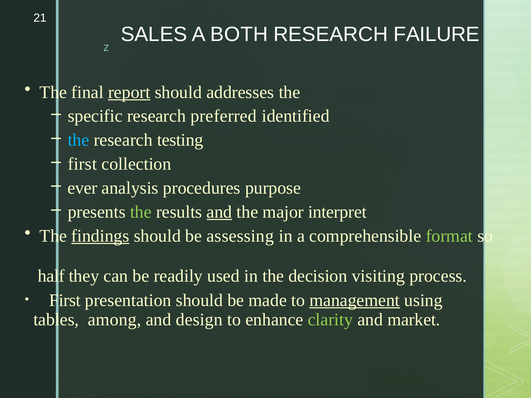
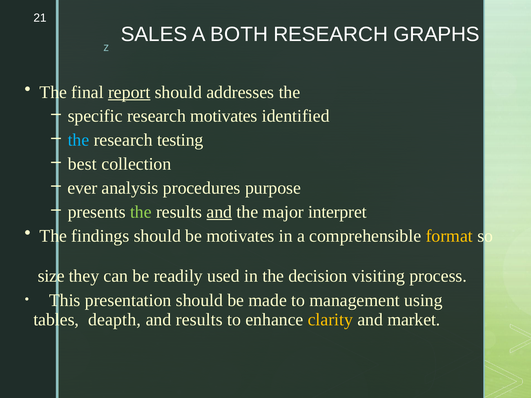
FAILURE: FAILURE -> GRAPHS
research preferred: preferred -> motivates
first at (82, 164): first -> best
findings underline: present -> none
be assessing: assessing -> motivates
format colour: light green -> yellow
half: half -> size
First at (65, 300): First -> This
management underline: present -> none
among: among -> deapth
and design: design -> results
clarity colour: light green -> yellow
